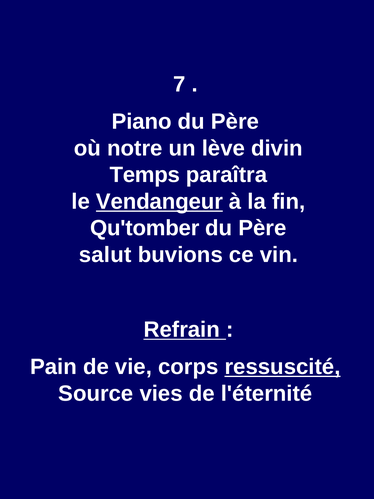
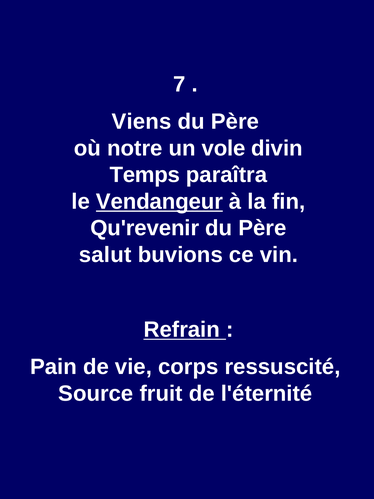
Piano: Piano -> Viens
lève: lève -> vole
Qu'tomber: Qu'tomber -> Qu'revenir
ressuscité underline: present -> none
vies: vies -> fruit
